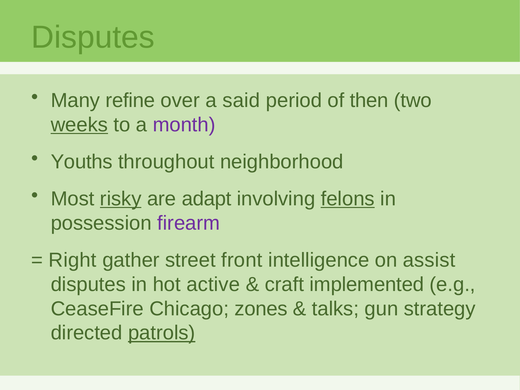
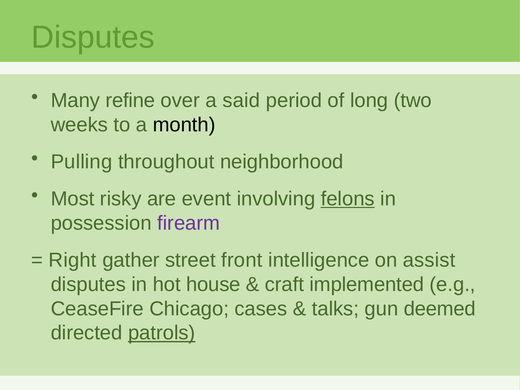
then: then -> long
weeks underline: present -> none
month colour: purple -> black
Youths: Youths -> Pulling
risky underline: present -> none
adapt: adapt -> event
active: active -> house
zones: zones -> cases
strategy: strategy -> deemed
